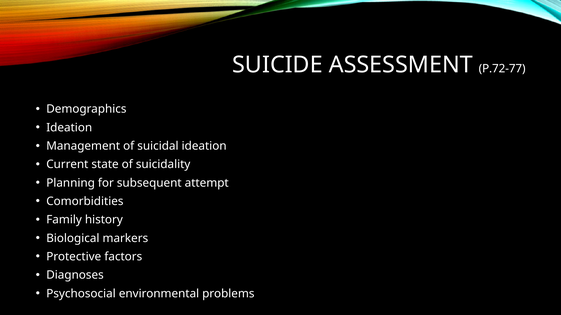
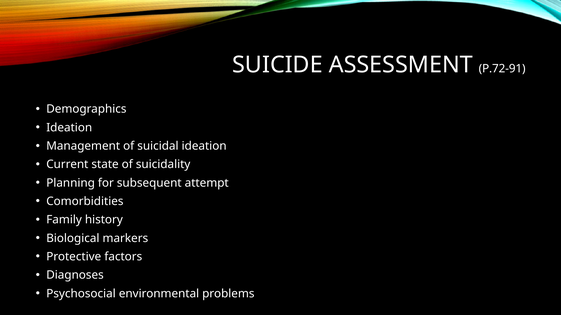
P.72-77: P.72-77 -> P.72-91
